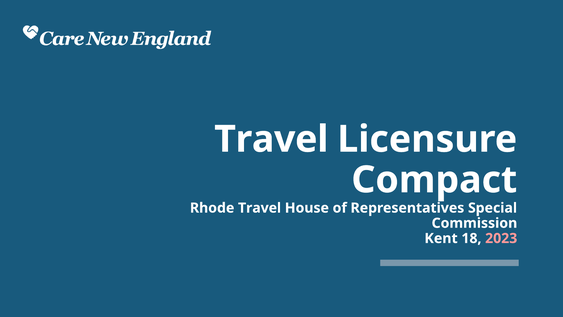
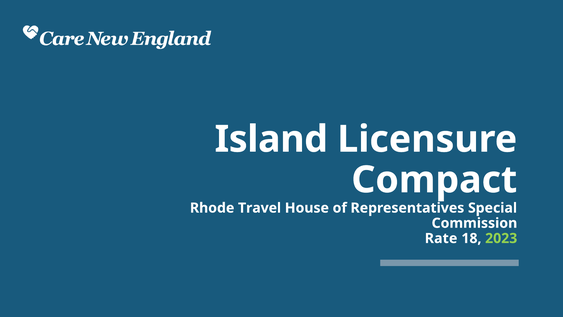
Travel at (271, 139): Travel -> Island
Kent: Kent -> Rate
2023 colour: pink -> light green
